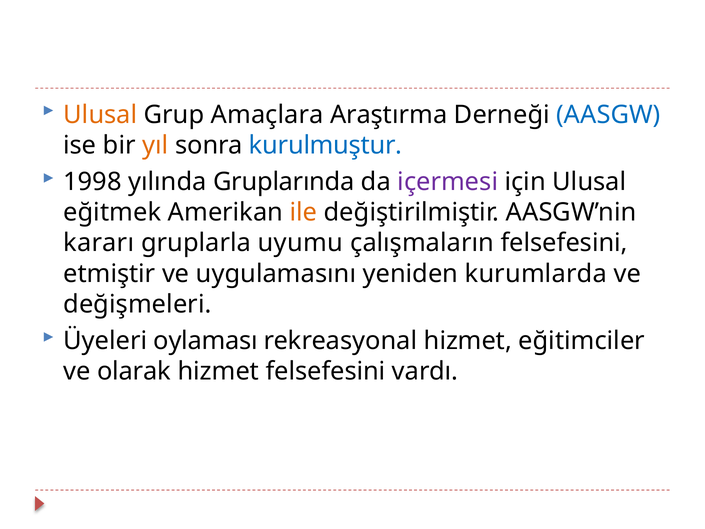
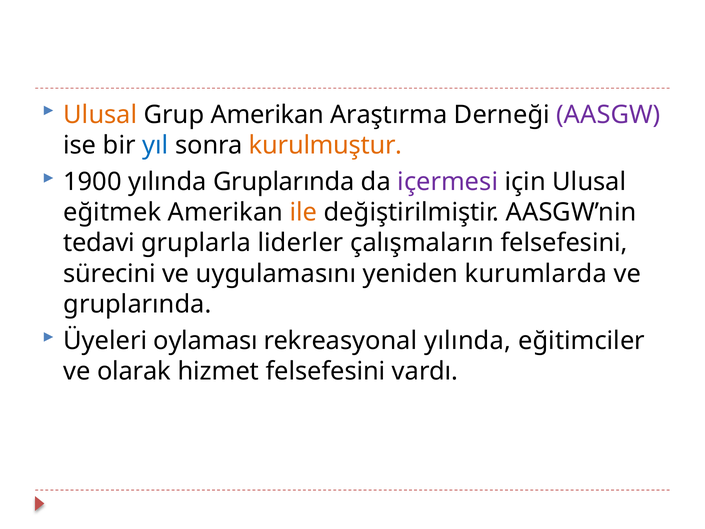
Grup Amaçlara: Amaçlara -> Amerikan
AASGW colour: blue -> purple
yıl colour: orange -> blue
kurulmuştur colour: blue -> orange
1998: 1998 -> 1900
kararı: kararı -> tedavi
uyumu: uyumu -> liderler
etmiştir: etmiştir -> sürecini
değişmeleri at (137, 304): değişmeleri -> gruplarında
rekreasyonal hizmet: hizmet -> yılında
